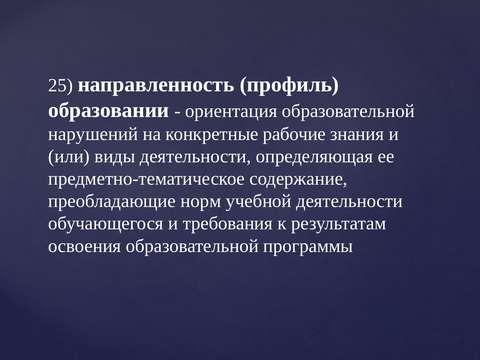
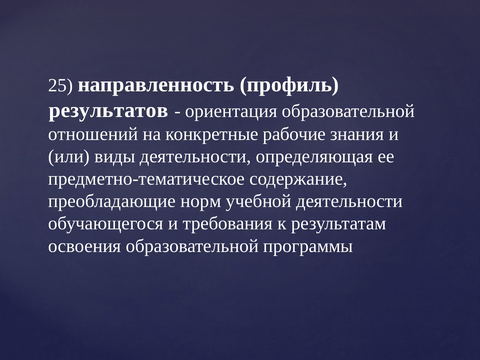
образовании: образовании -> результатов
нарушений: нарушений -> отношений
